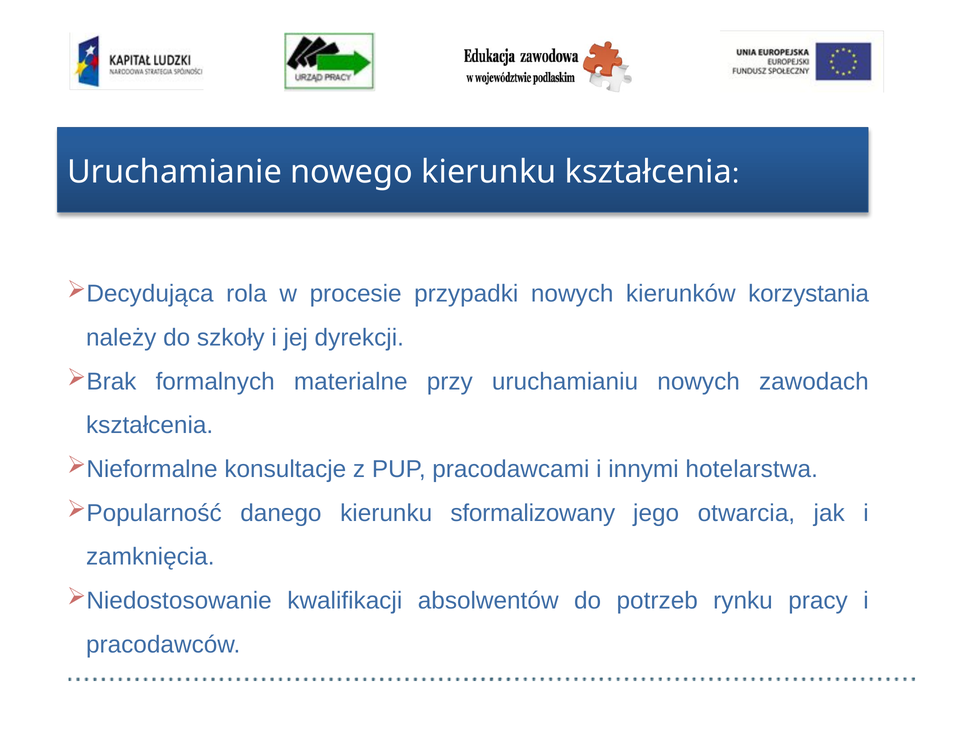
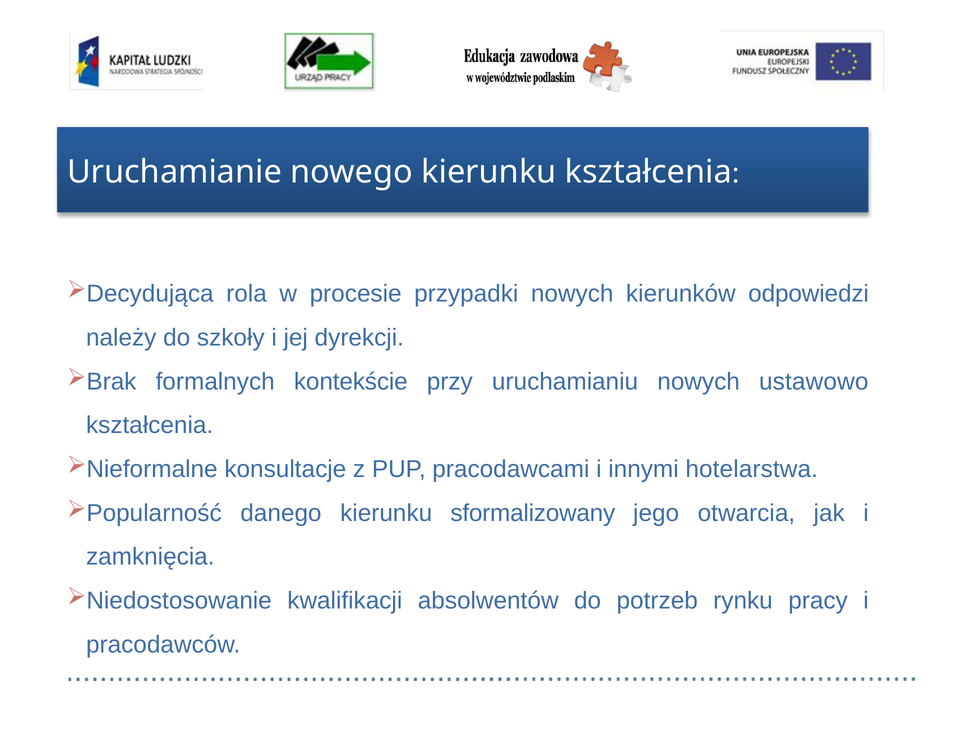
korzystania: korzystania -> odpowiedzi
materialne: materialne -> kontekście
zawodach: zawodach -> ustawowo
